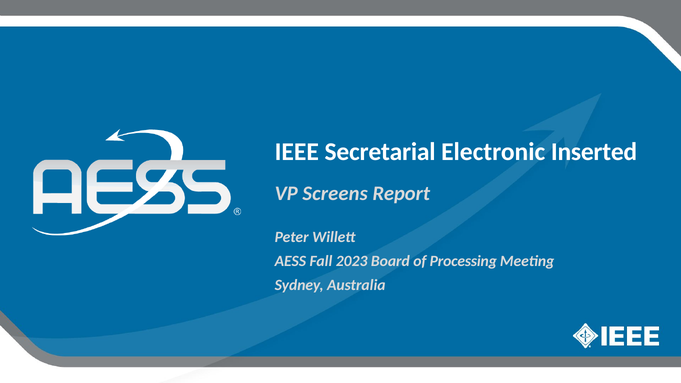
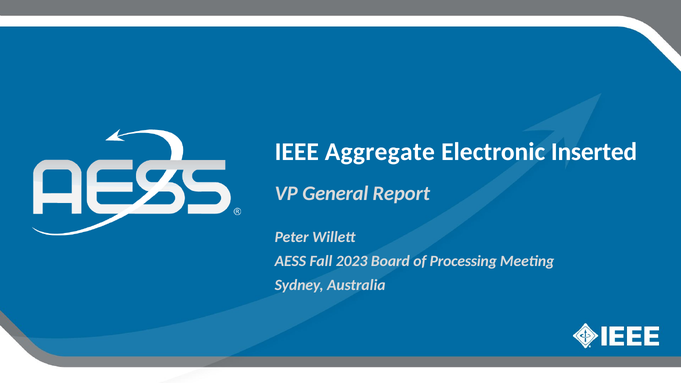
Secretarial: Secretarial -> Aggregate
Screens: Screens -> General
